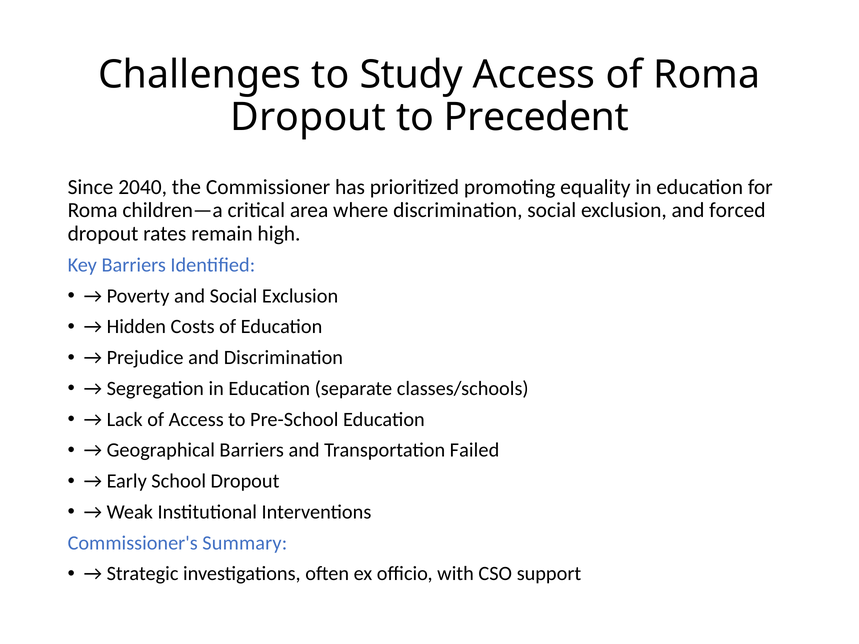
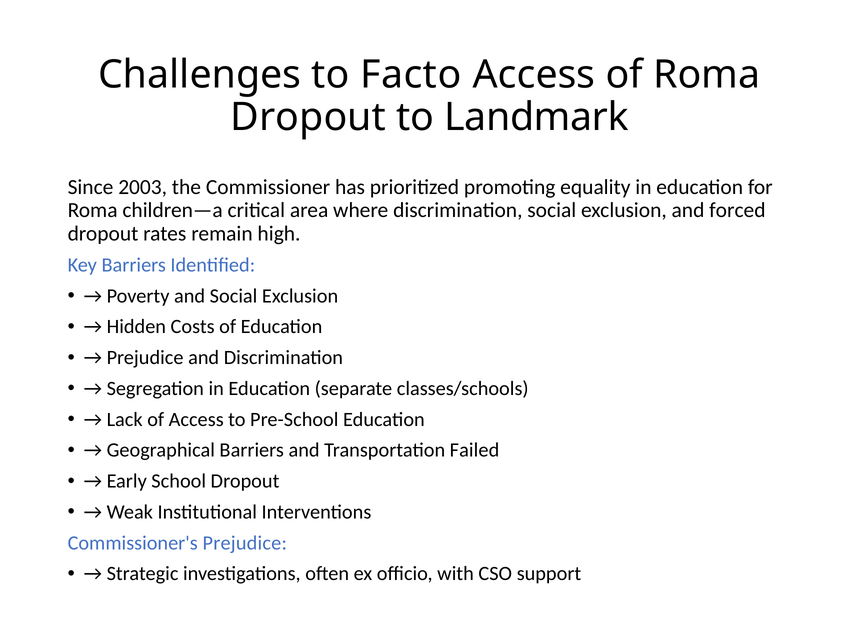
Study: Study -> Facto
Precedent: Precedent -> Landmark
2040: 2040 -> 2003
Commissioner's Summary: Summary -> Prejudice
